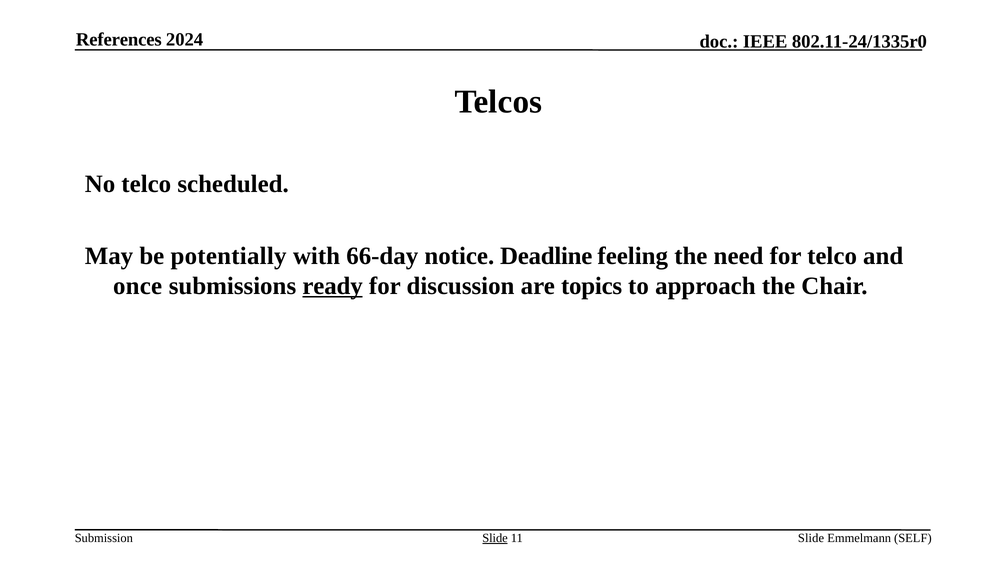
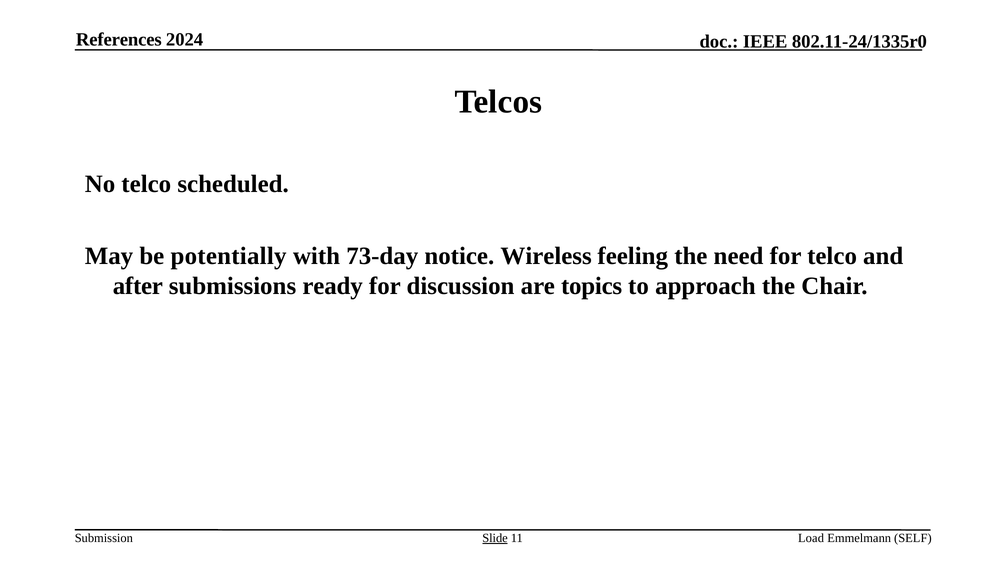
66-day: 66-day -> 73-day
Deadline: Deadline -> Wireless
once: once -> after
ready underline: present -> none
Slide at (811, 538): Slide -> Load
